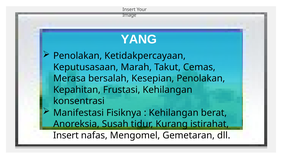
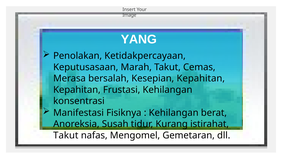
Kesepian Penolakan: Penolakan -> Kepahitan
Insert at (66, 135): Insert -> Takut
